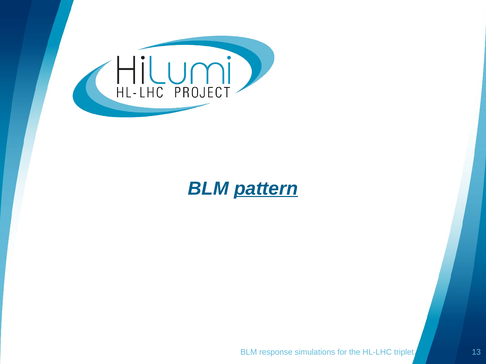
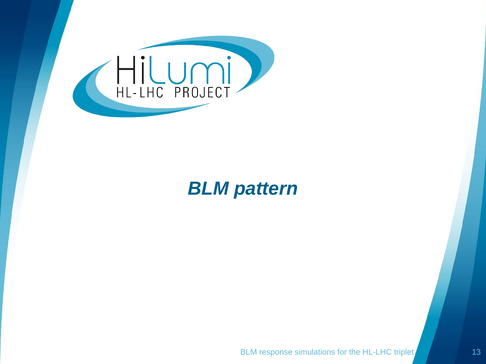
pattern underline: present -> none
